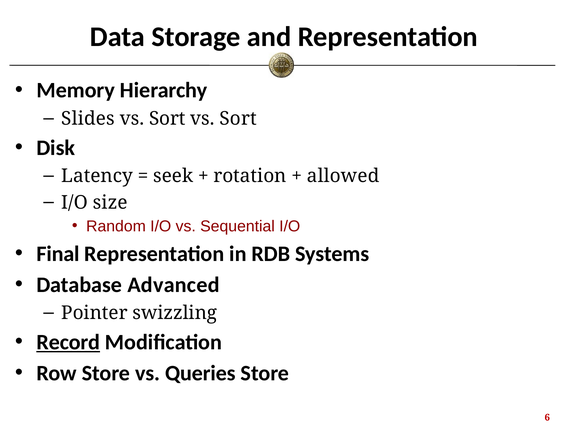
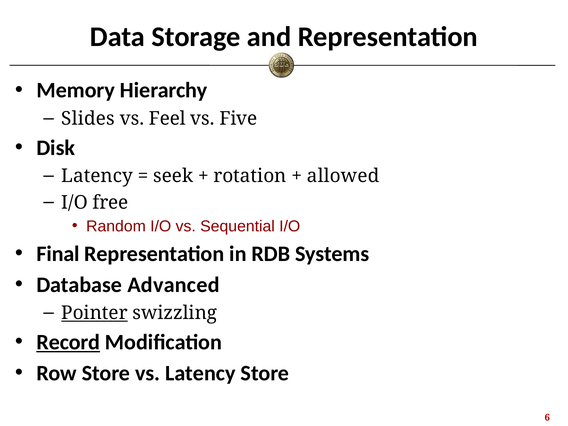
Sort at (167, 118): Sort -> Feel
Sort at (238, 118): Sort -> Five
size: size -> free
Pointer underline: none -> present
vs Queries: Queries -> Latency
